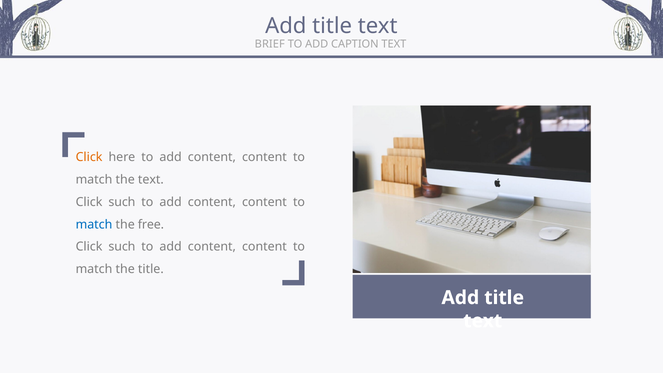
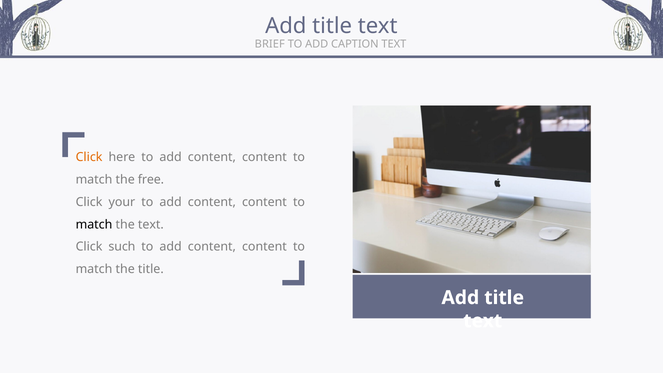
the text: text -> free
such at (122, 202): such -> your
match at (94, 225) colour: blue -> black
the free: free -> text
